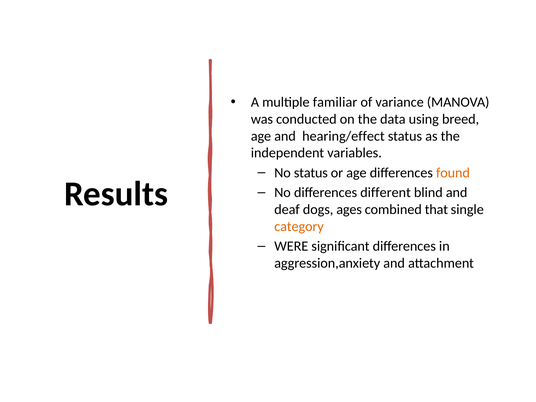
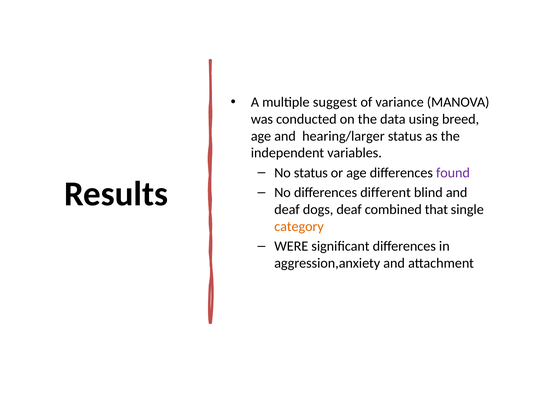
familiar: familiar -> suggest
hearing/effect: hearing/effect -> hearing/larger
found colour: orange -> purple
dogs ages: ages -> deaf
